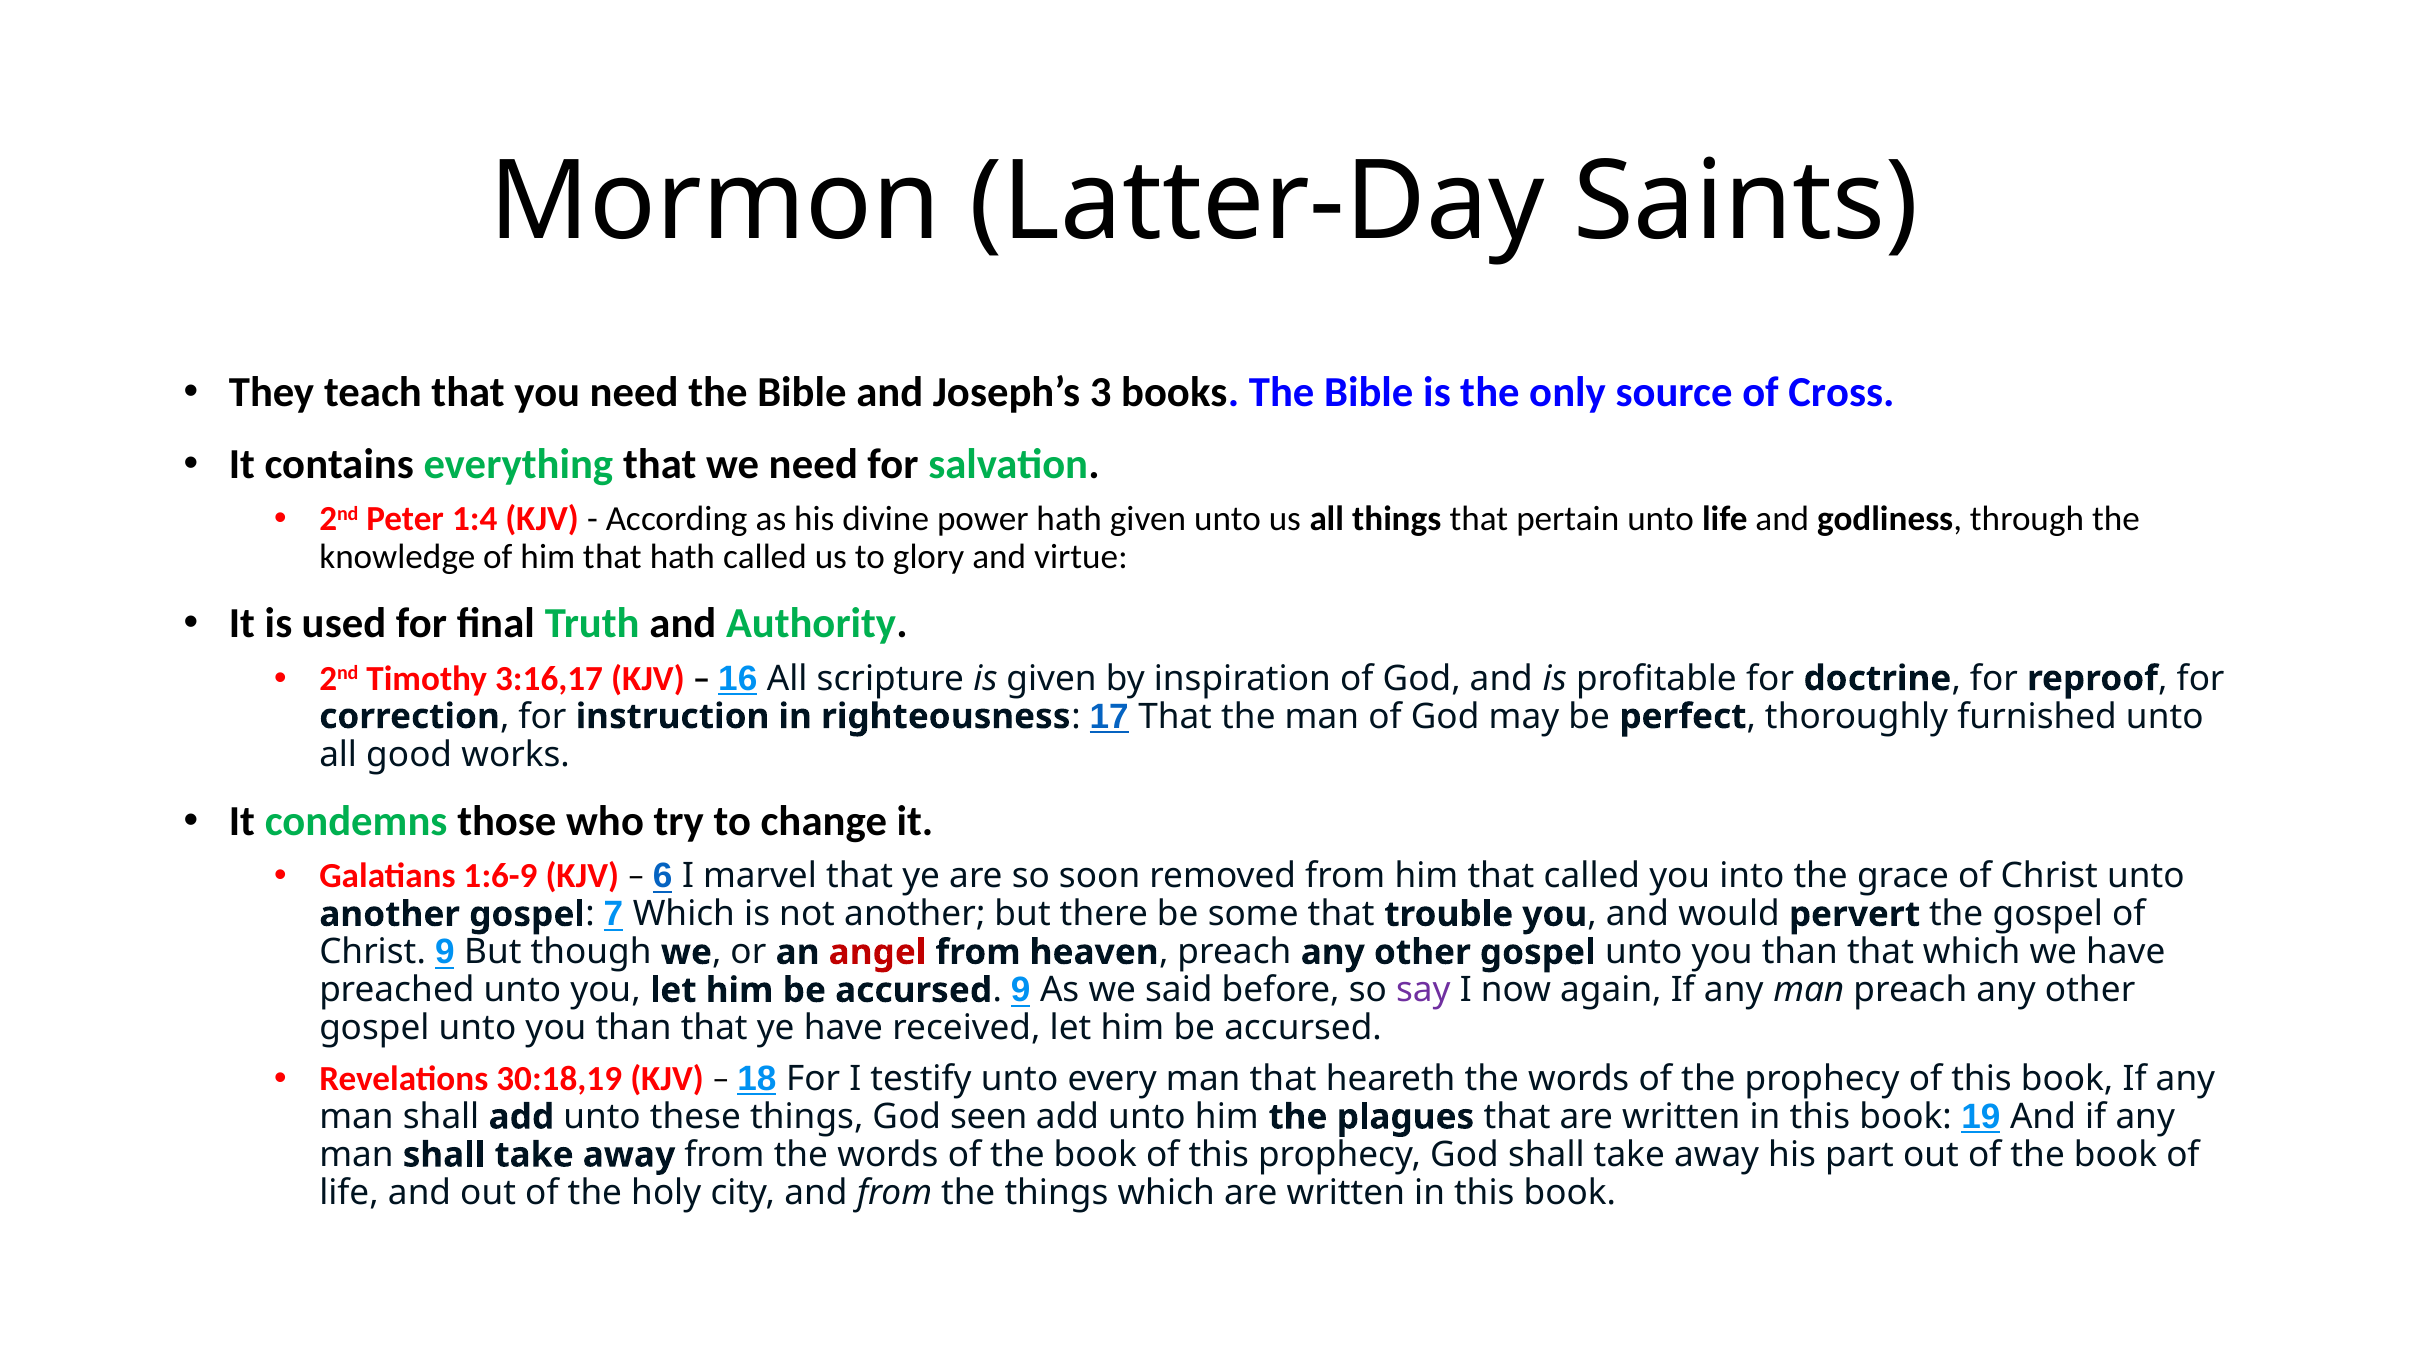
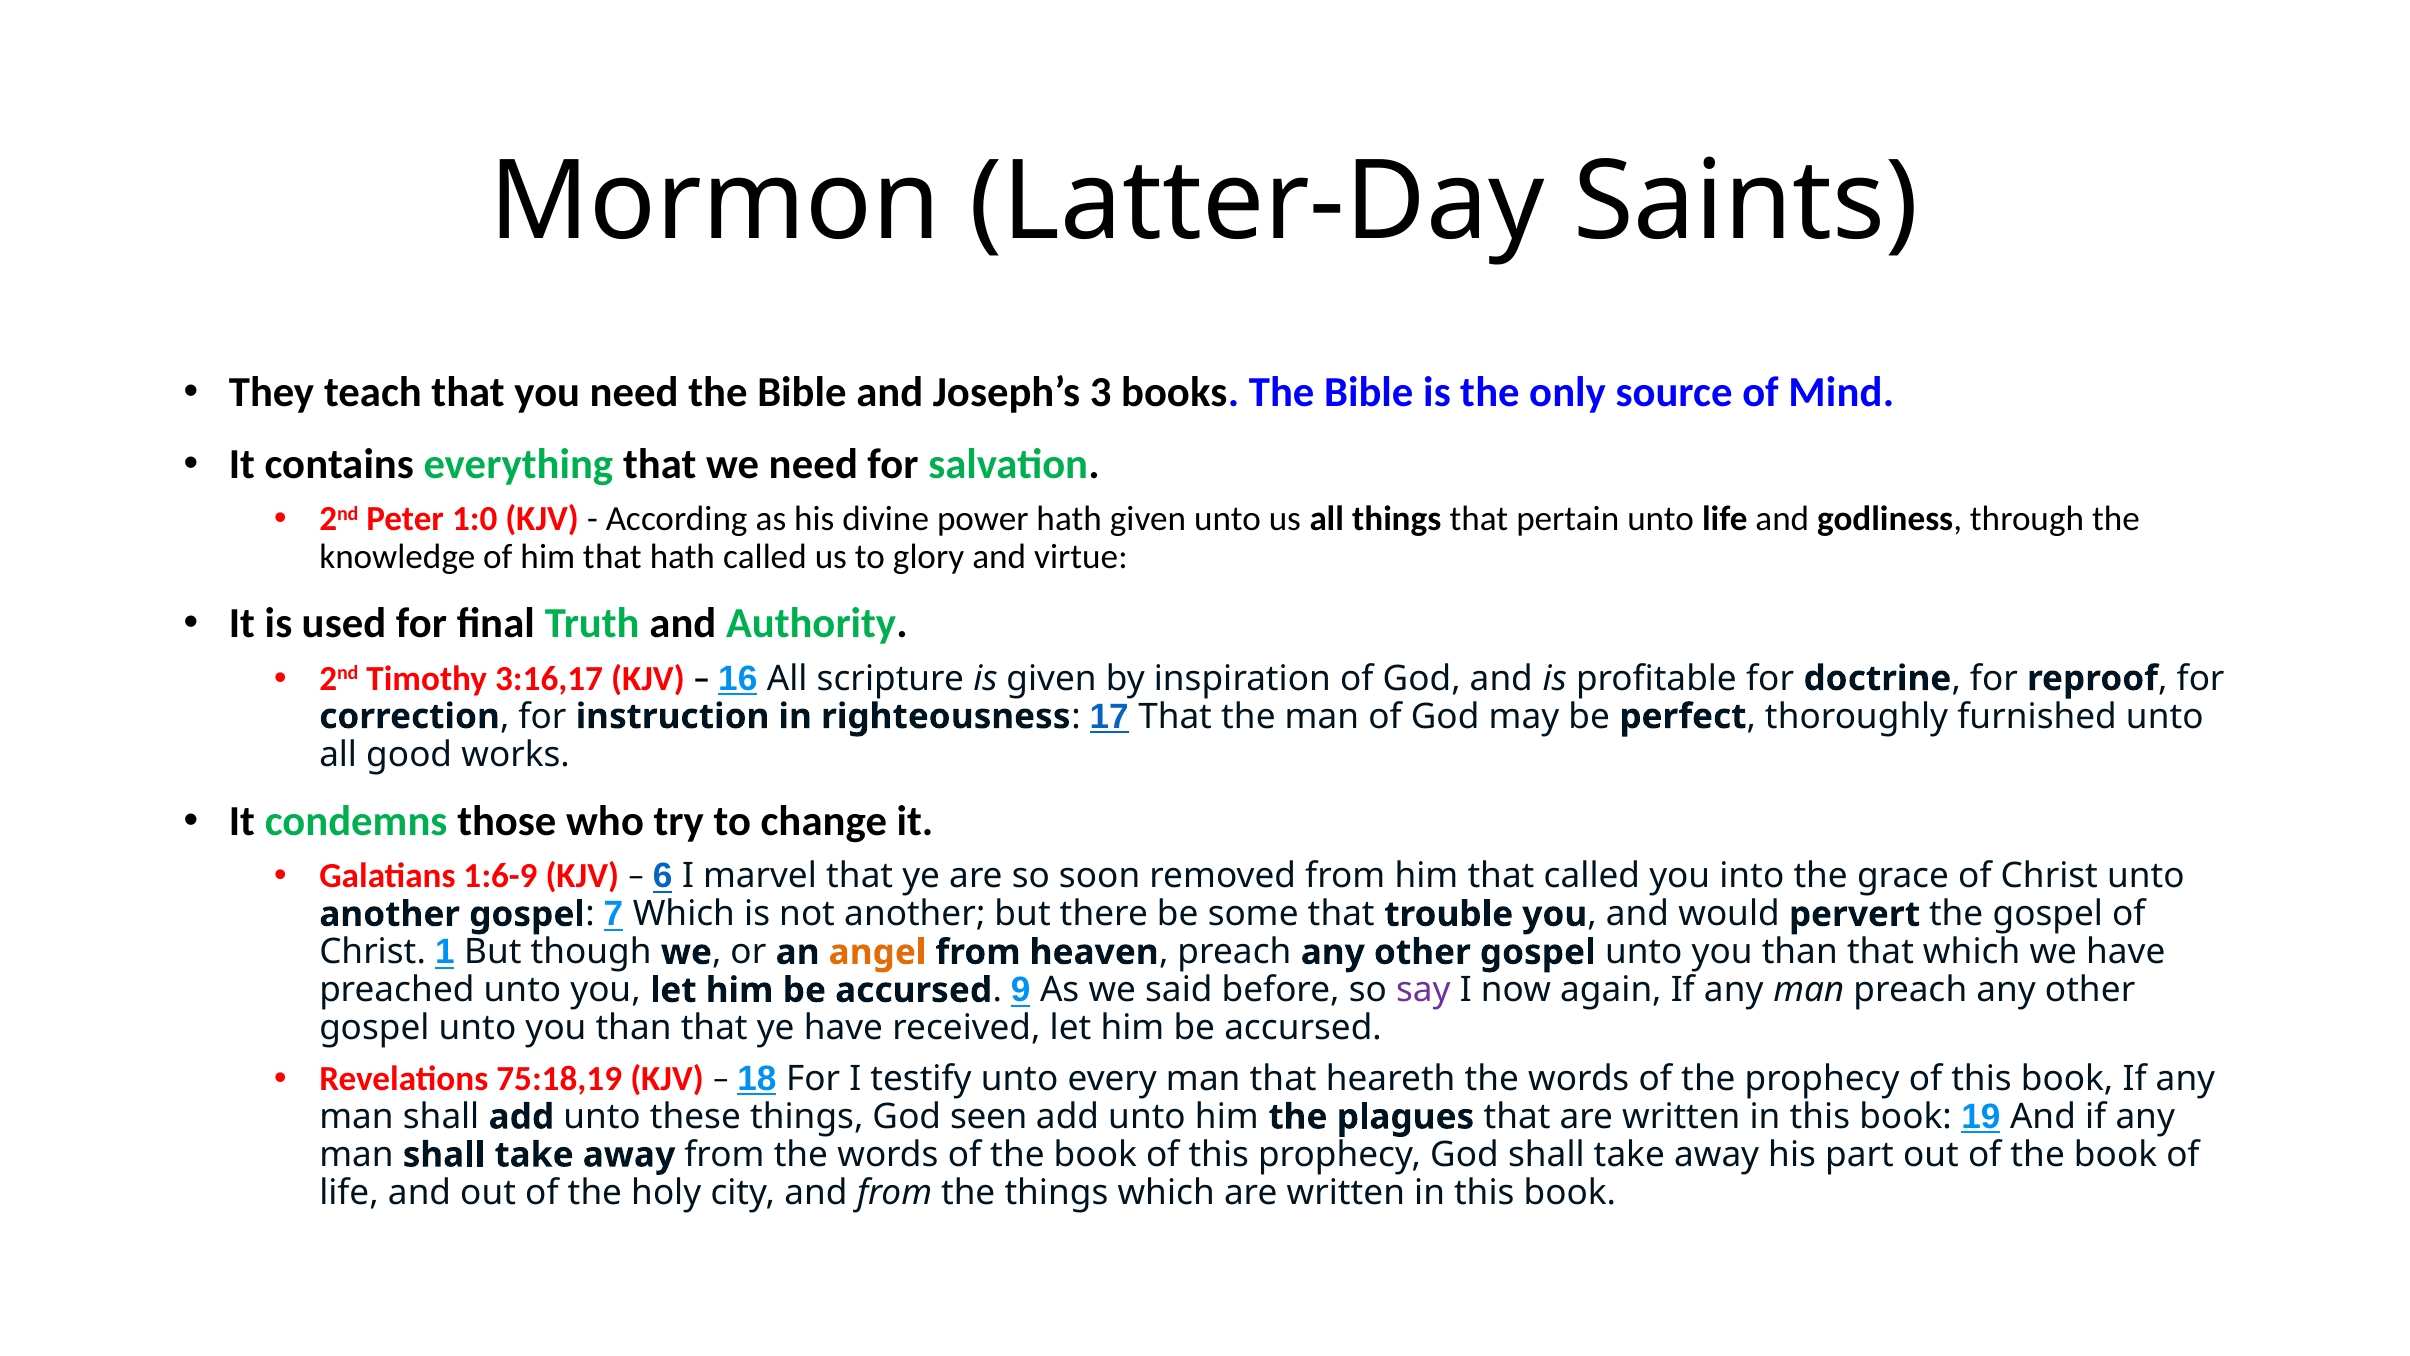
Cross: Cross -> Mind
1:4: 1:4 -> 1:0
Christ 9: 9 -> 1
angel colour: red -> orange
30:18,19: 30:18,19 -> 75:18,19
